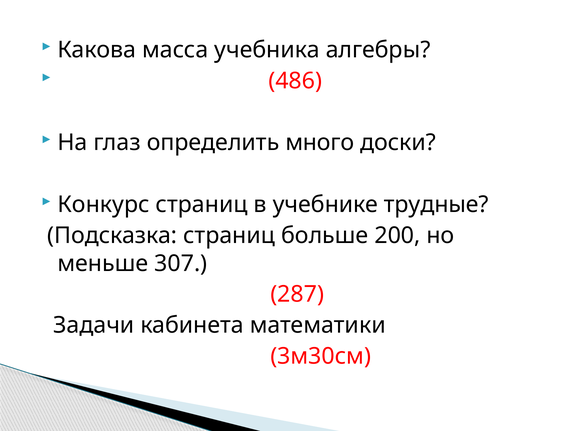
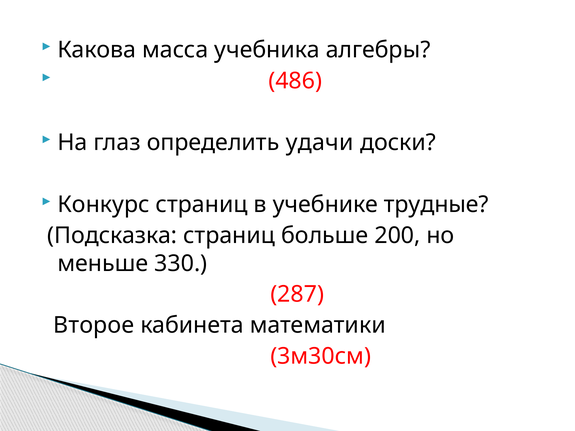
много: много -> удачи
307: 307 -> 330
Задачи: Задачи -> Второе
